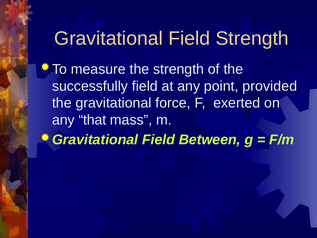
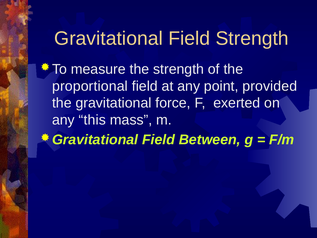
successfully: successfully -> proportional
that: that -> this
